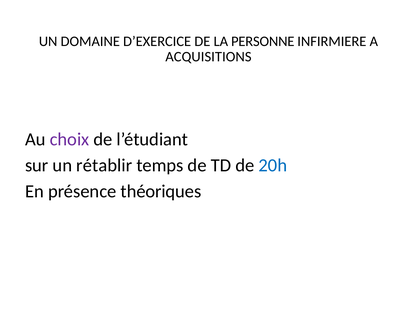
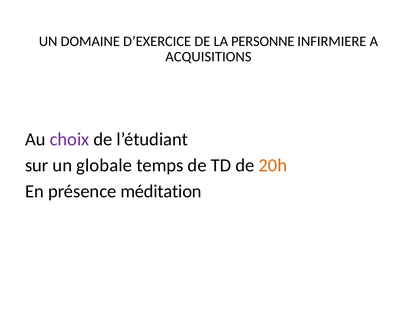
rétablir: rétablir -> globale
20h colour: blue -> orange
théoriques: théoriques -> méditation
